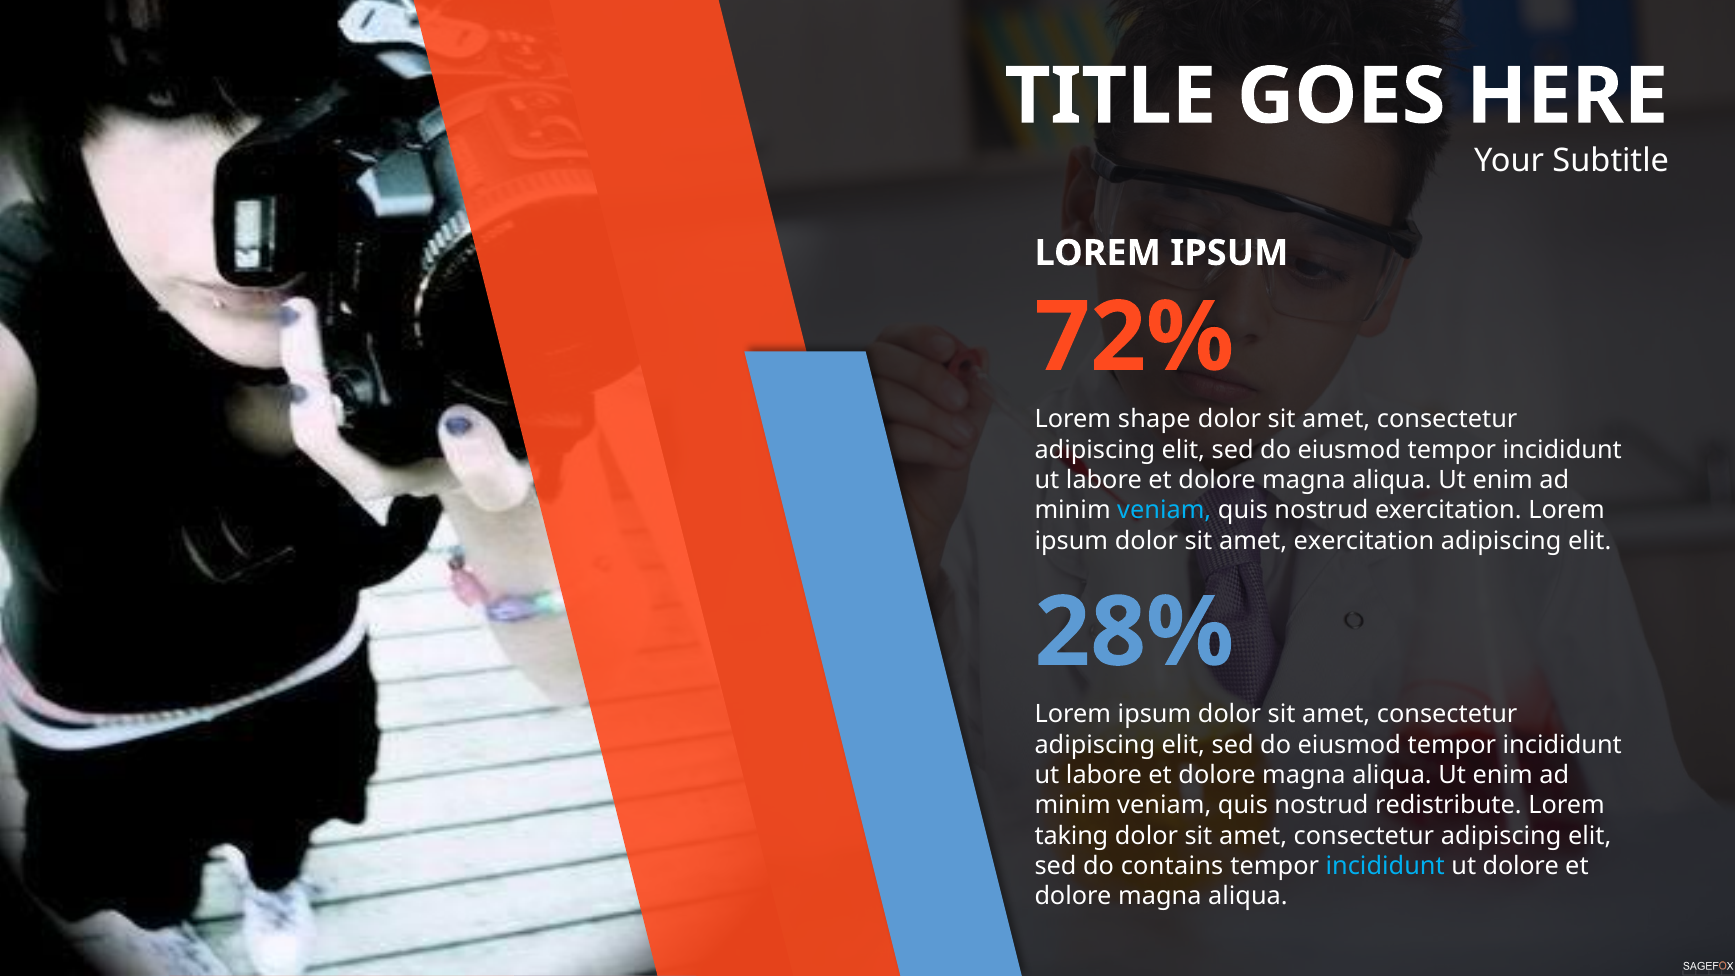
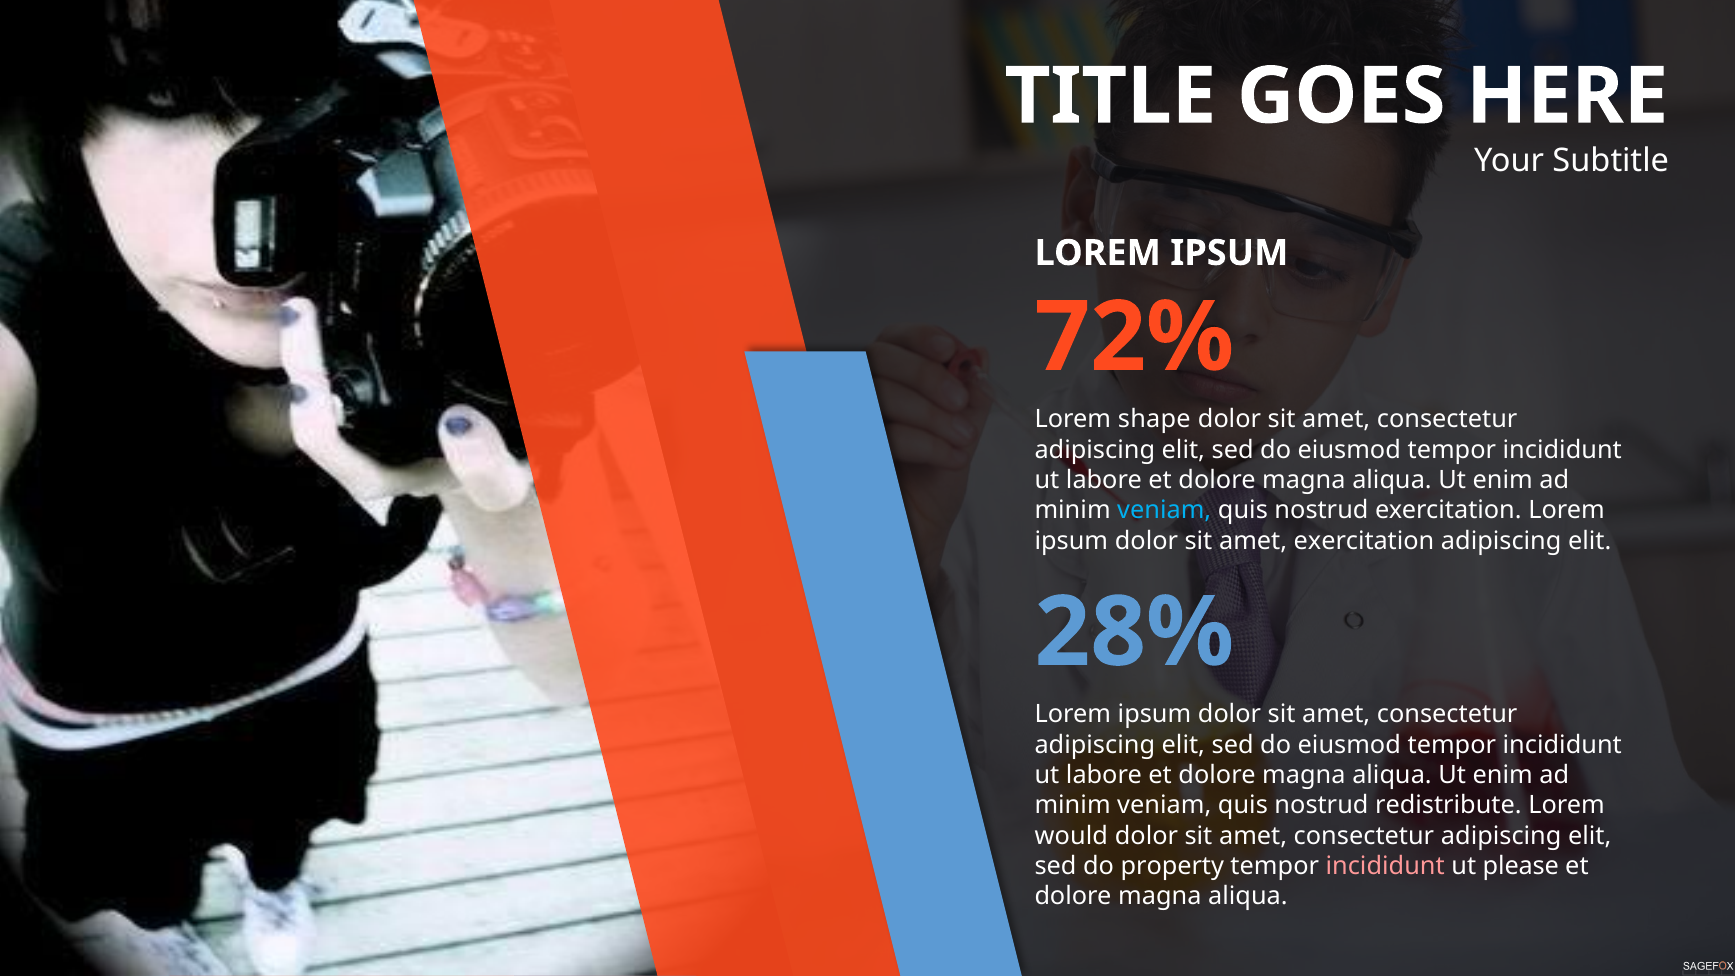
taking: taking -> would
contains: contains -> property
incididunt at (1385, 866) colour: light blue -> pink
ut dolore: dolore -> please
